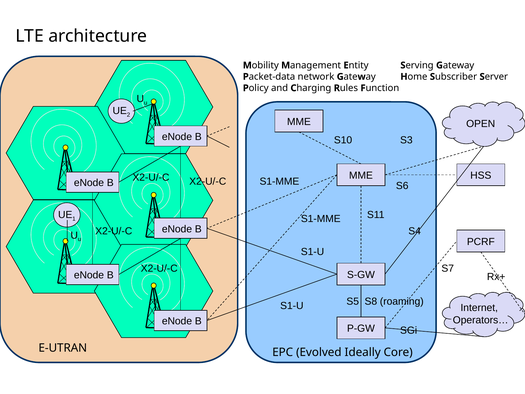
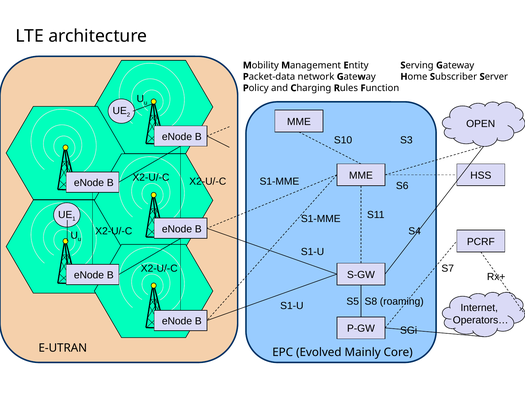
Ideally: Ideally -> Mainly
